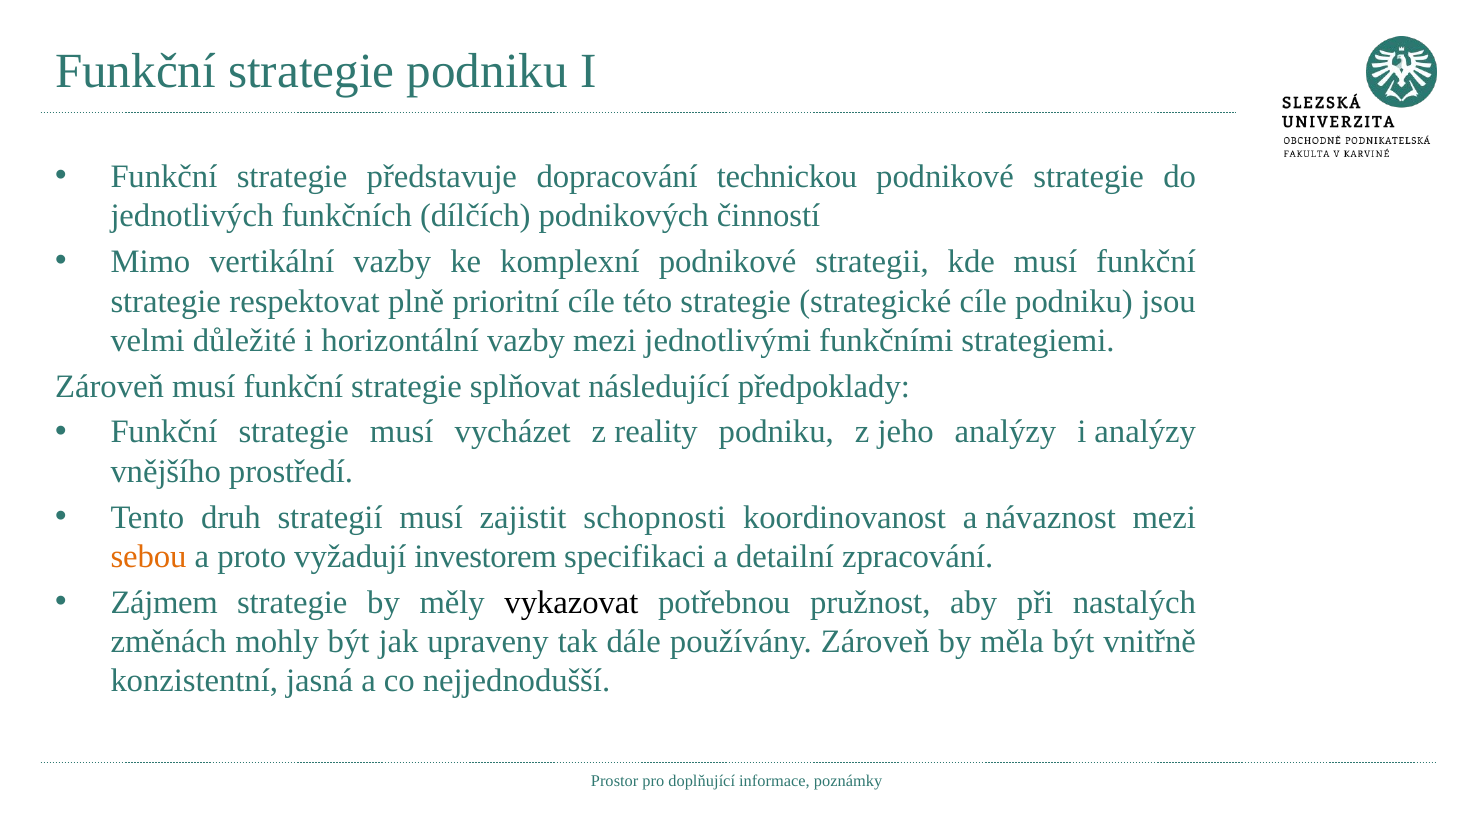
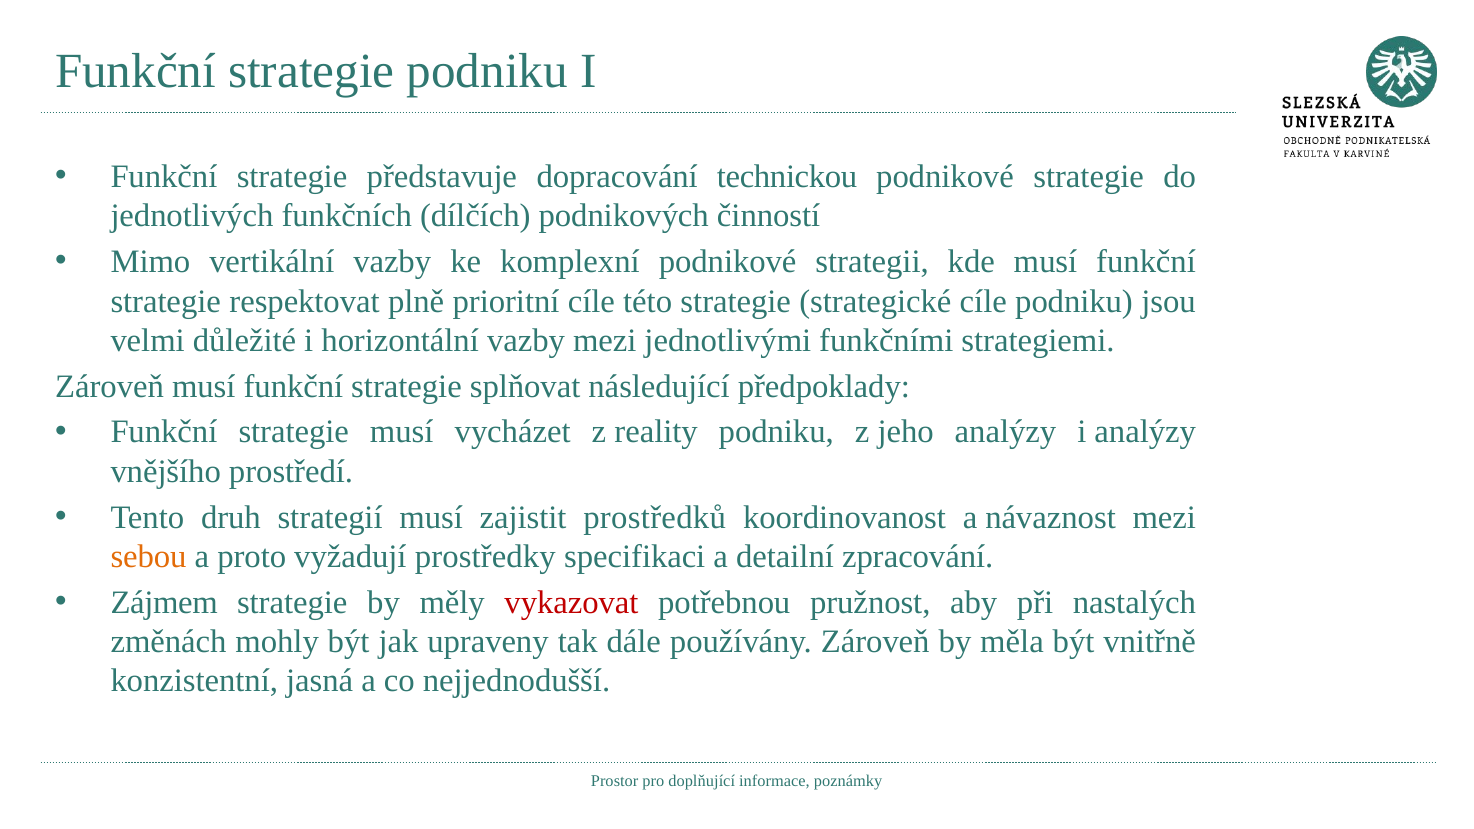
schopnosti: schopnosti -> prostředků
investorem: investorem -> prostředky
vykazovat colour: black -> red
